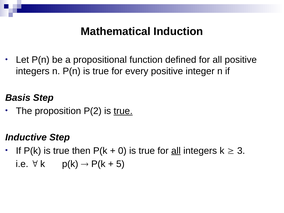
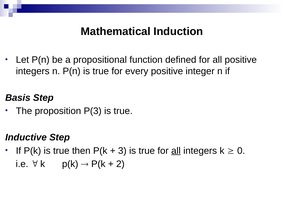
P(2: P(2 -> P(3
true at (123, 111) underline: present -> none
0: 0 -> 3
3: 3 -> 0
5: 5 -> 2
